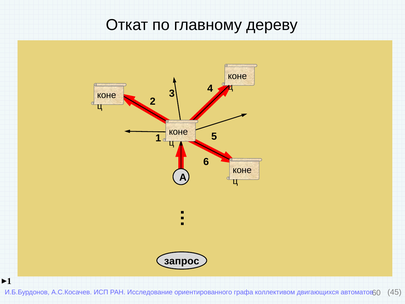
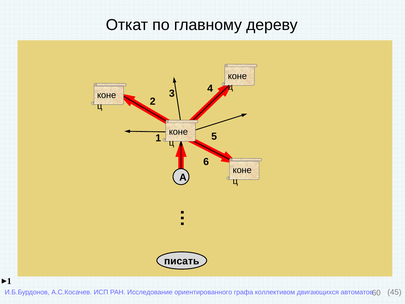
запрос: запрос -> писать
